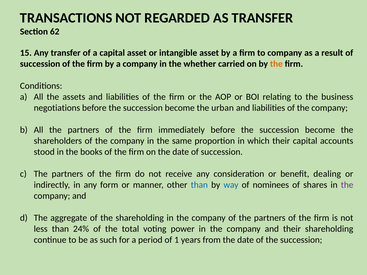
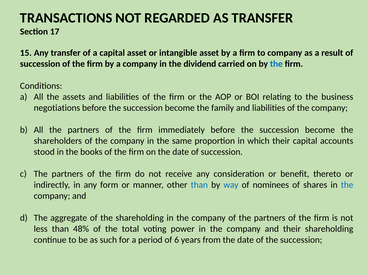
62: 62 -> 17
whether: whether -> dividend
the at (276, 64) colour: orange -> blue
urban: urban -> family
dealing: dealing -> thereto
the at (347, 185) colour: purple -> blue
24%: 24% -> 48%
1: 1 -> 6
